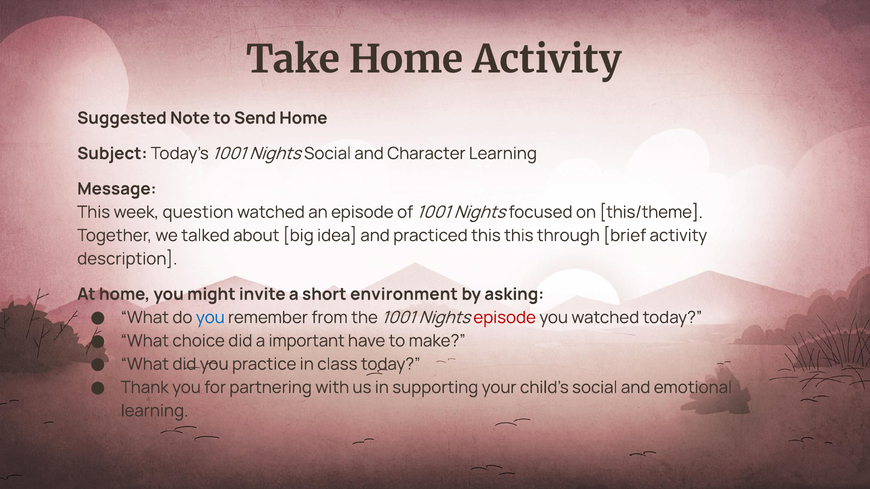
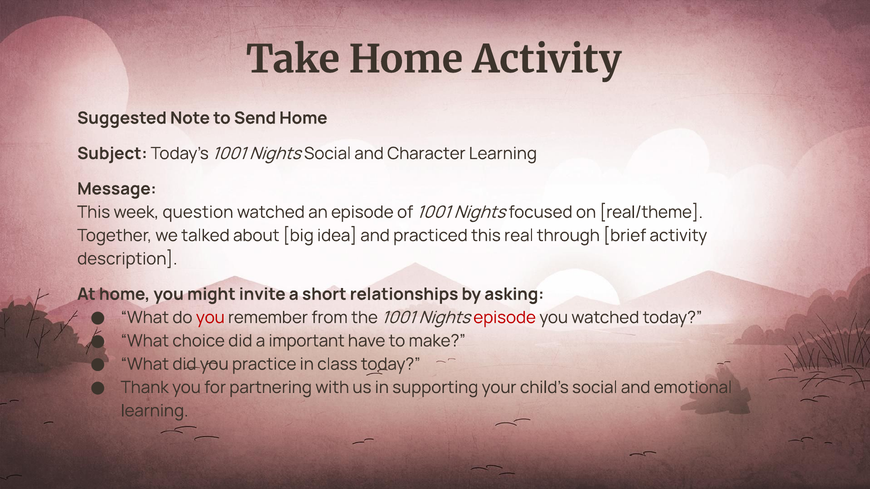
this/theme: this/theme -> real/theme
this this: this -> real
environment: environment -> relationships
you at (210, 318) colour: blue -> red
